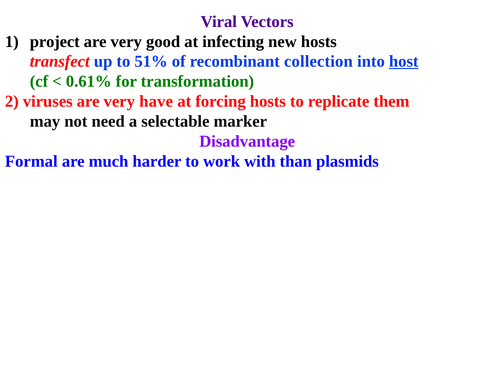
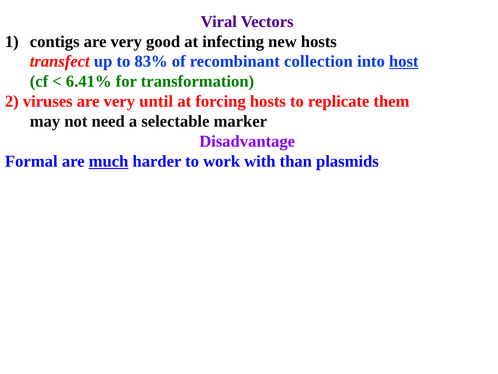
project: project -> contigs
51%: 51% -> 83%
0.61%: 0.61% -> 6.41%
have: have -> until
much underline: none -> present
